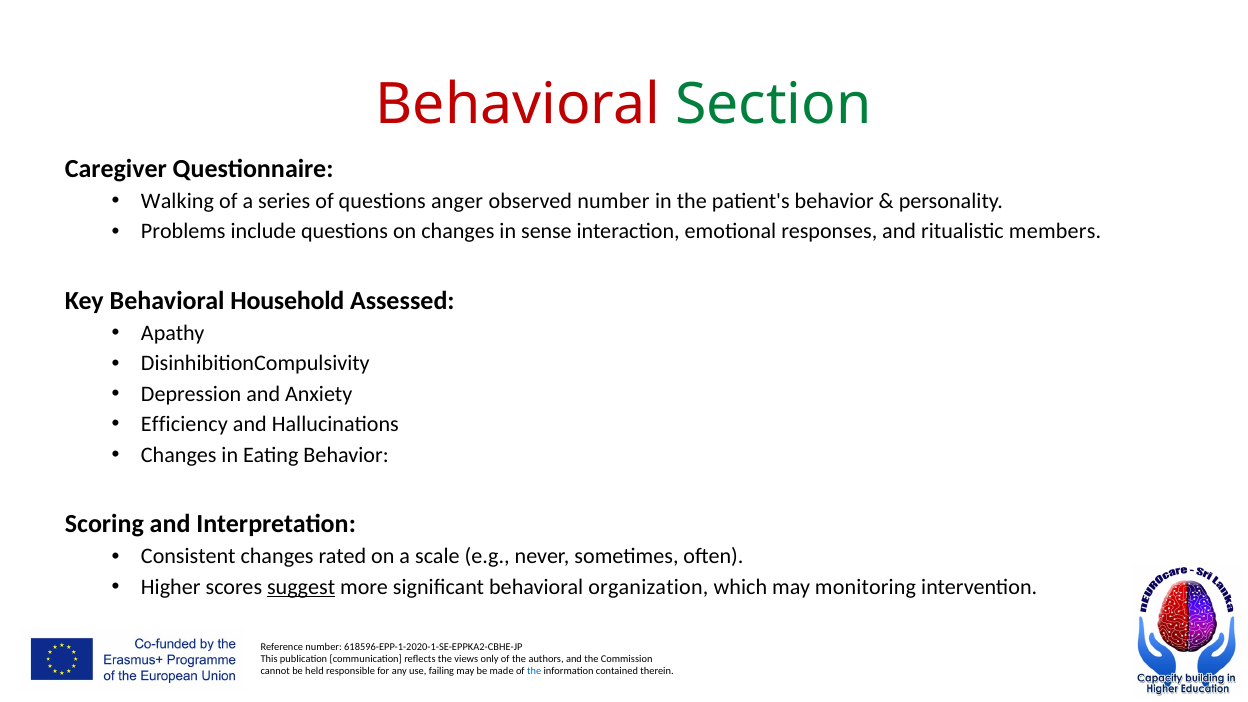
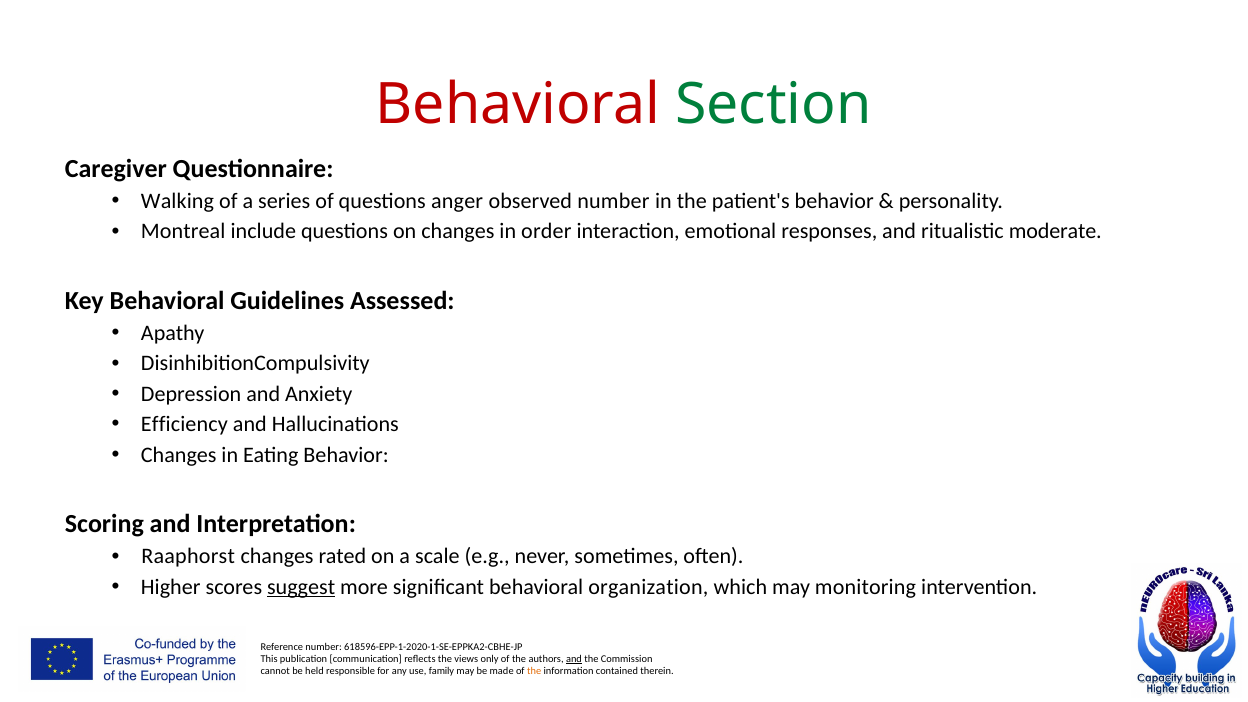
Problems: Problems -> Montreal
sense: sense -> order
members: members -> moderate
Household: Household -> Guidelines
Consistent: Consistent -> Raaphorst
and at (574, 659) underline: none -> present
failing: failing -> family
the at (534, 672) colour: blue -> orange
